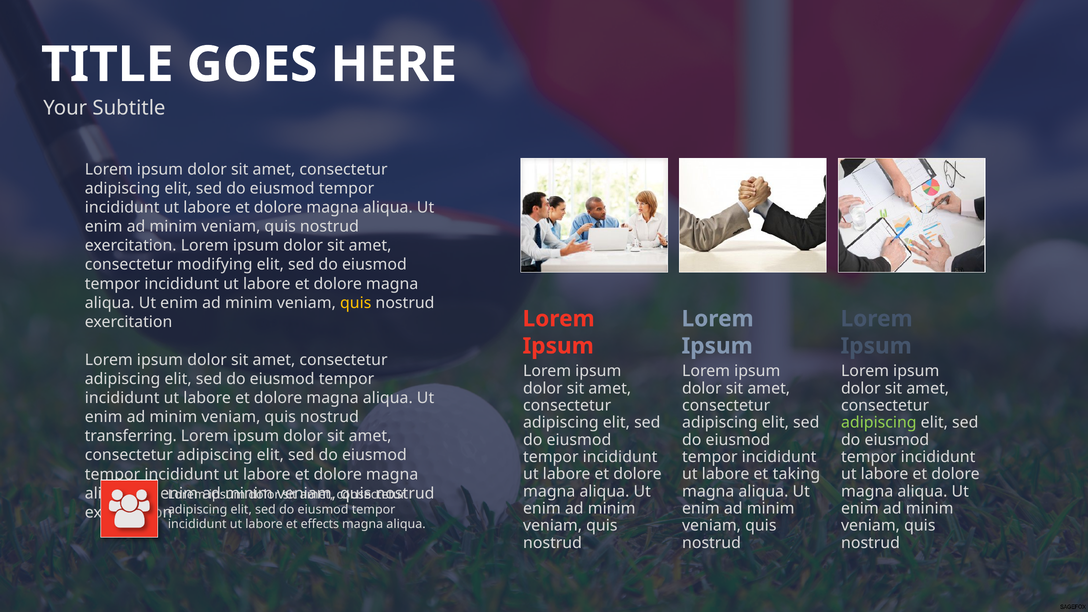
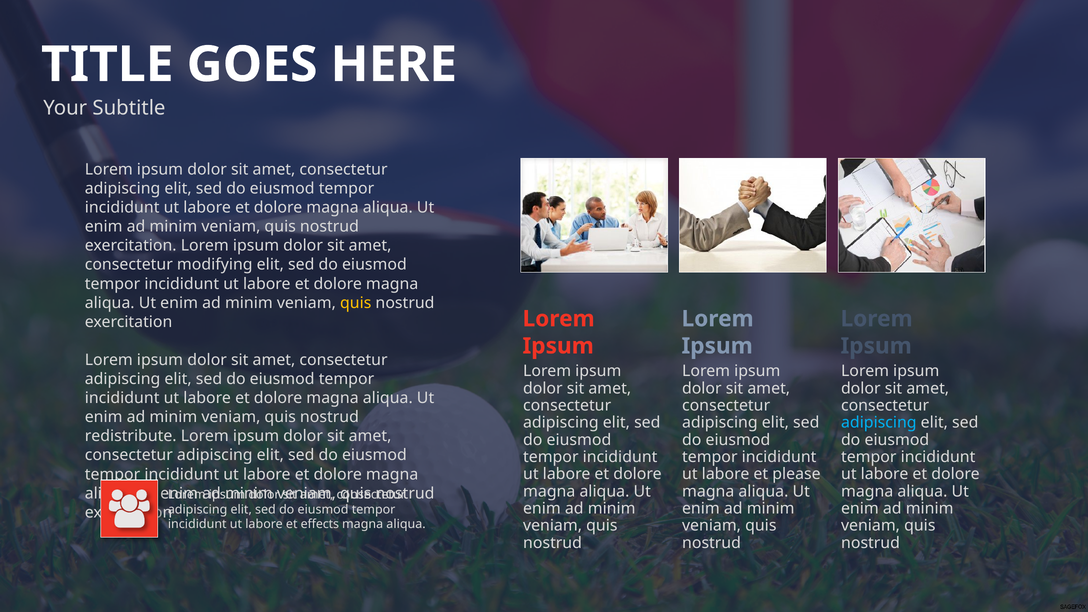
adipiscing at (879, 423) colour: light green -> light blue
transferring: transferring -> redistribute
taking: taking -> please
